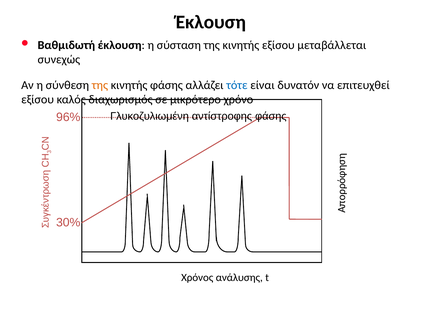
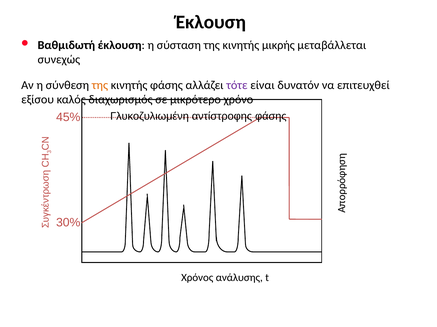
κινητής εξίσου: εξίσου -> μικρής
τότε colour: blue -> purple
96%: 96% -> 45%
